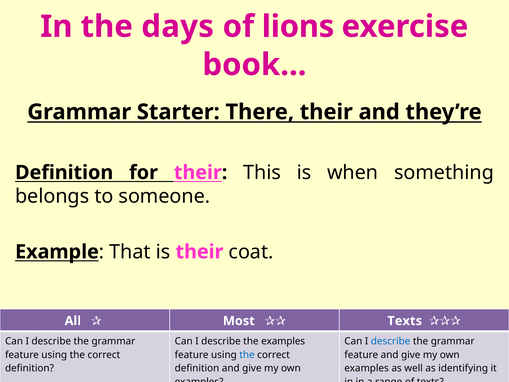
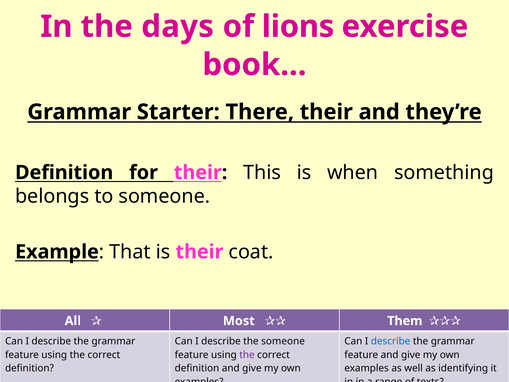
Texts at (405, 321): Texts -> Them
the examples: examples -> someone
the at (247, 355) colour: blue -> purple
